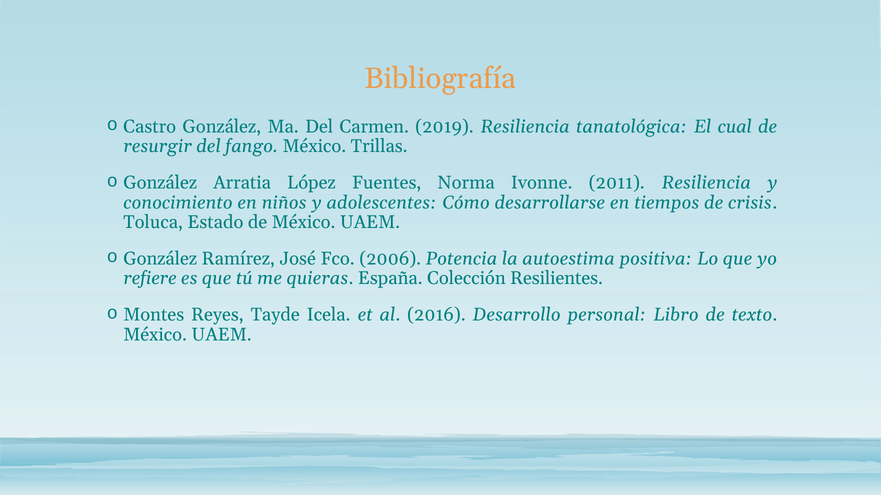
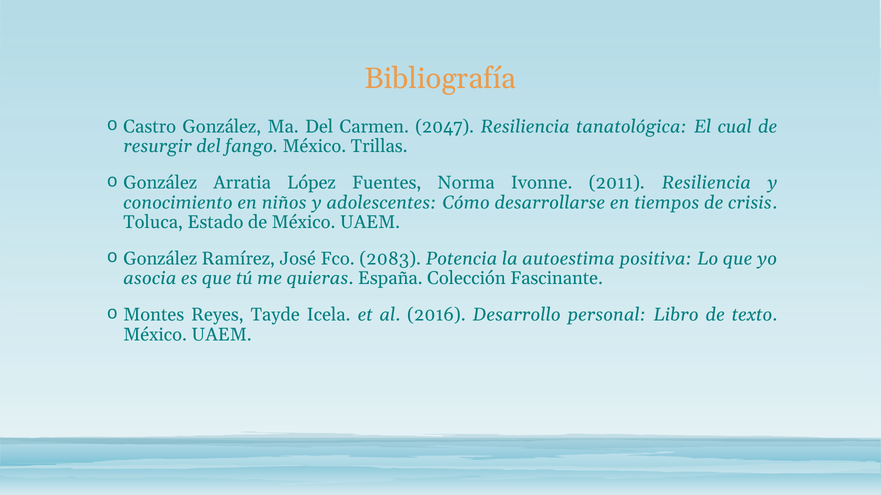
2019: 2019 -> 2047
2006: 2006 -> 2083
refiere: refiere -> asocia
Resilientes: Resilientes -> Fascinante
